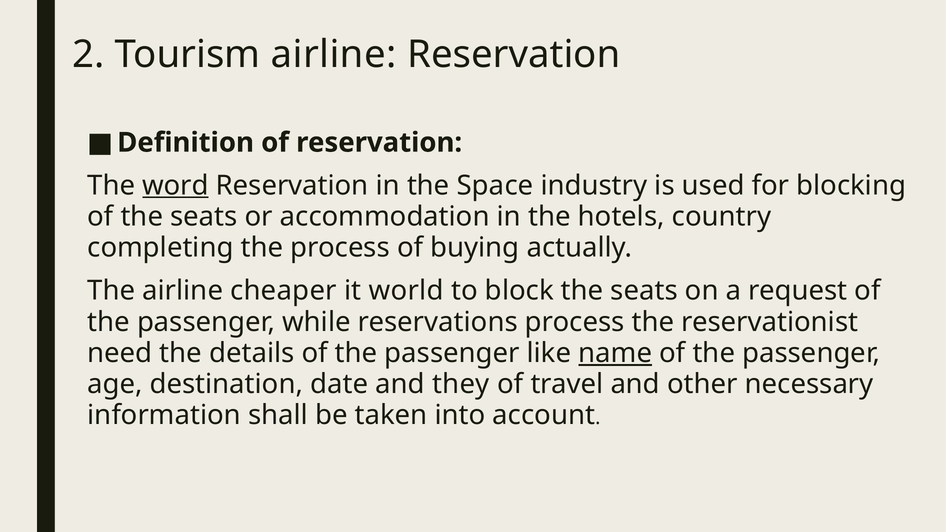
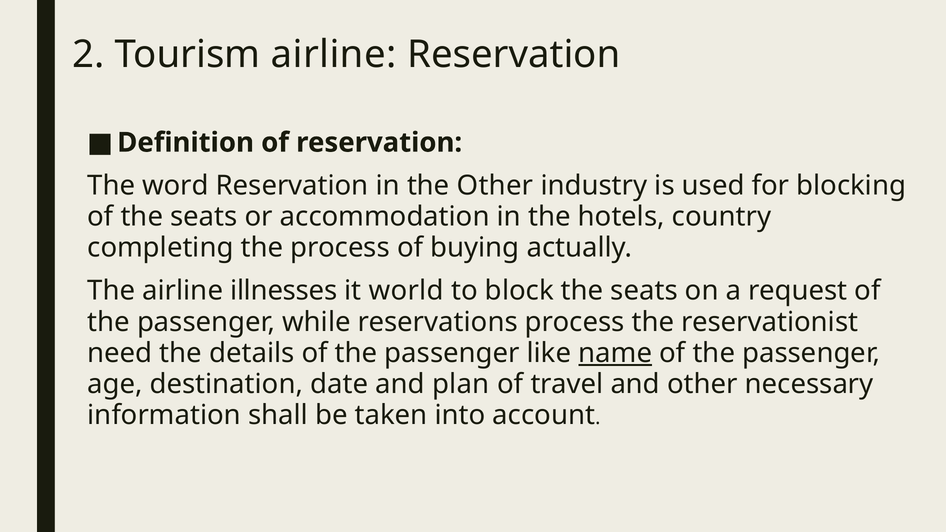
word underline: present -> none
the Space: Space -> Other
cheaper: cheaper -> illnesses
they: they -> plan
